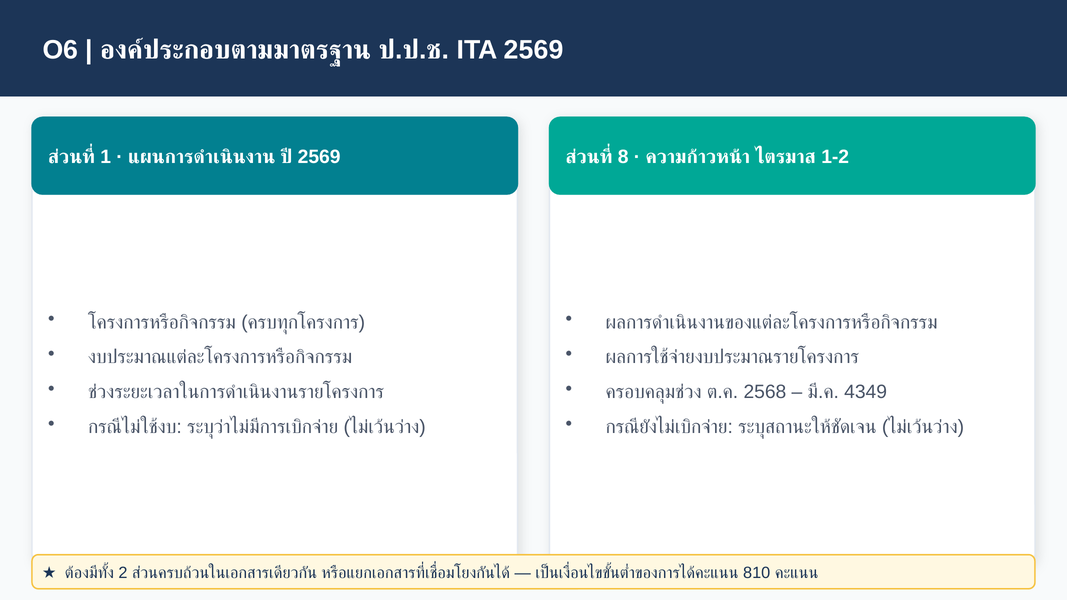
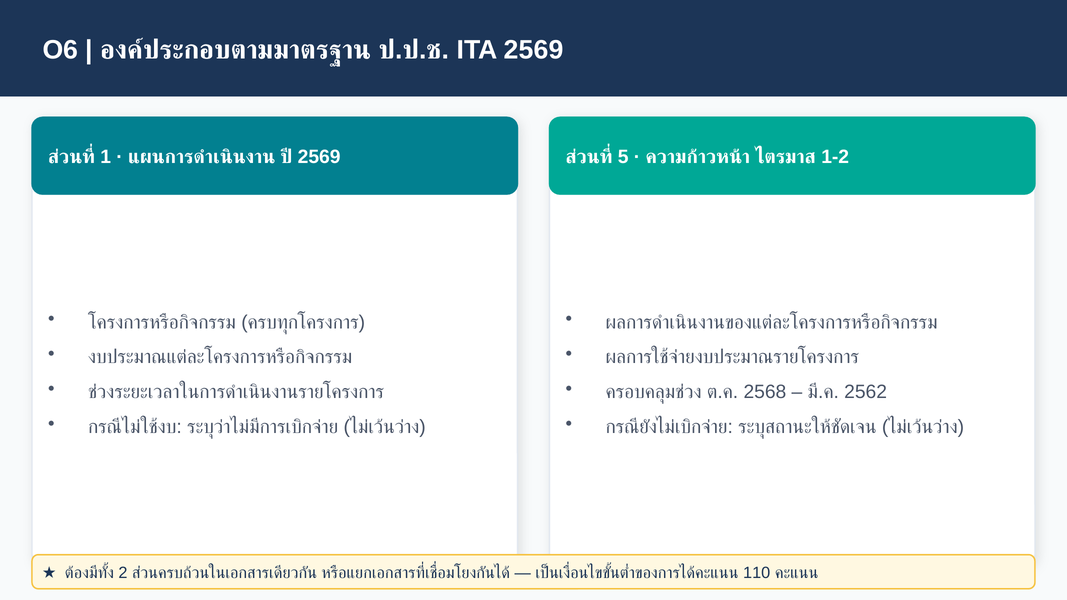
8: 8 -> 5
4349: 4349 -> 2562
810: 810 -> 110
